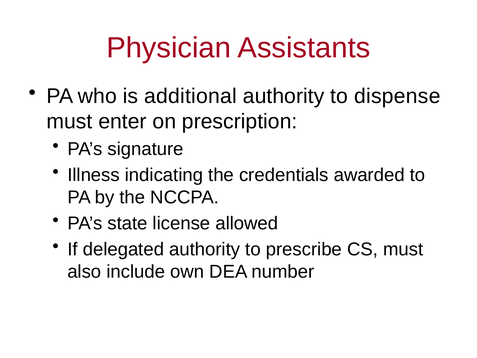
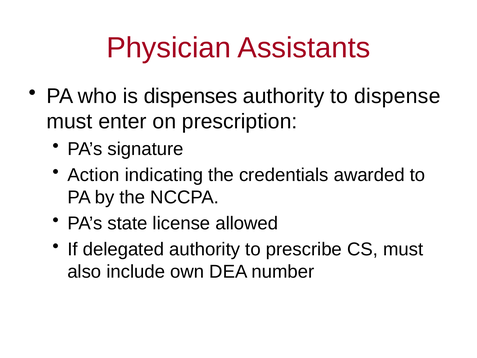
additional: additional -> dispenses
Illness: Illness -> Action
